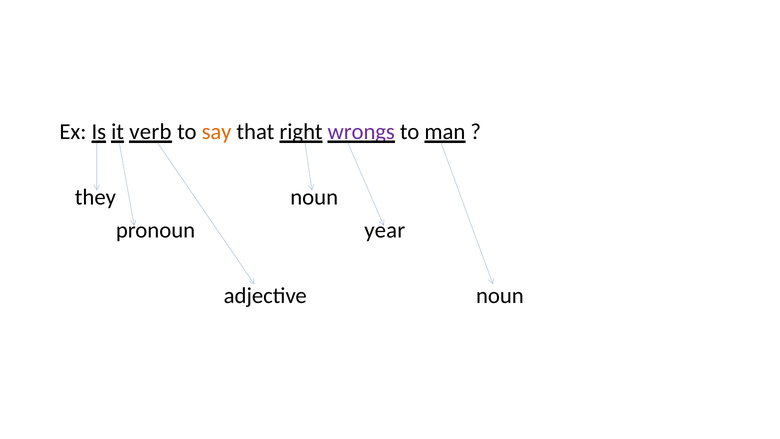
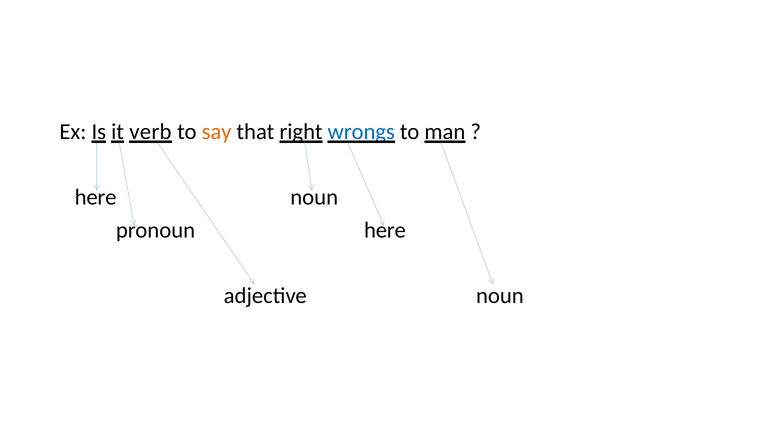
wrongs colour: purple -> blue
they at (95, 197): they -> here
pronoun year: year -> here
